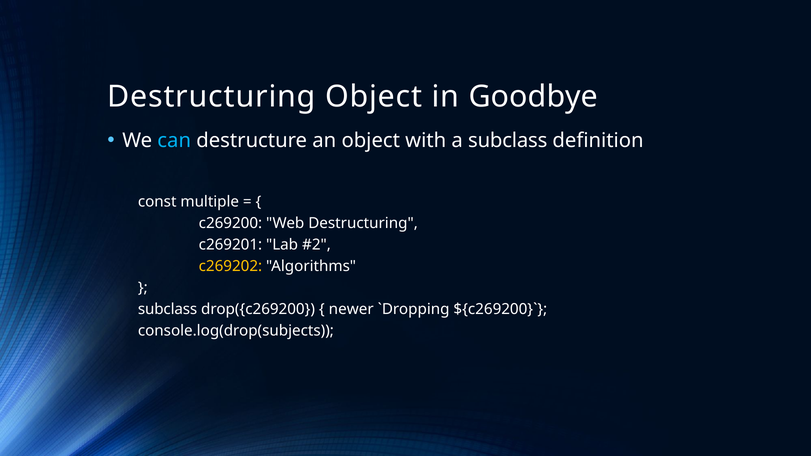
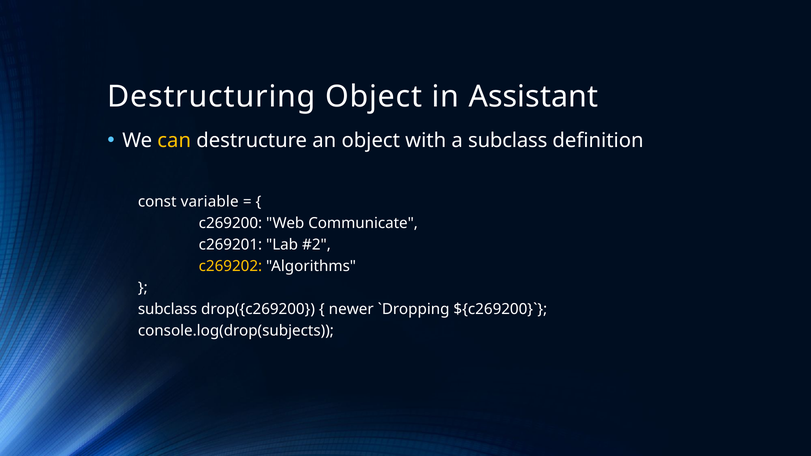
Goodbye: Goodbye -> Assistant
can colour: light blue -> yellow
multiple: multiple -> variable
Web Destructuring: Destructuring -> Communicate
